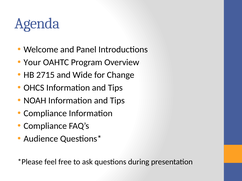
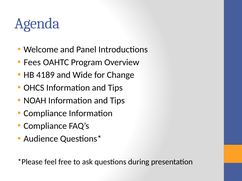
Your: Your -> Fees
2715: 2715 -> 4189
